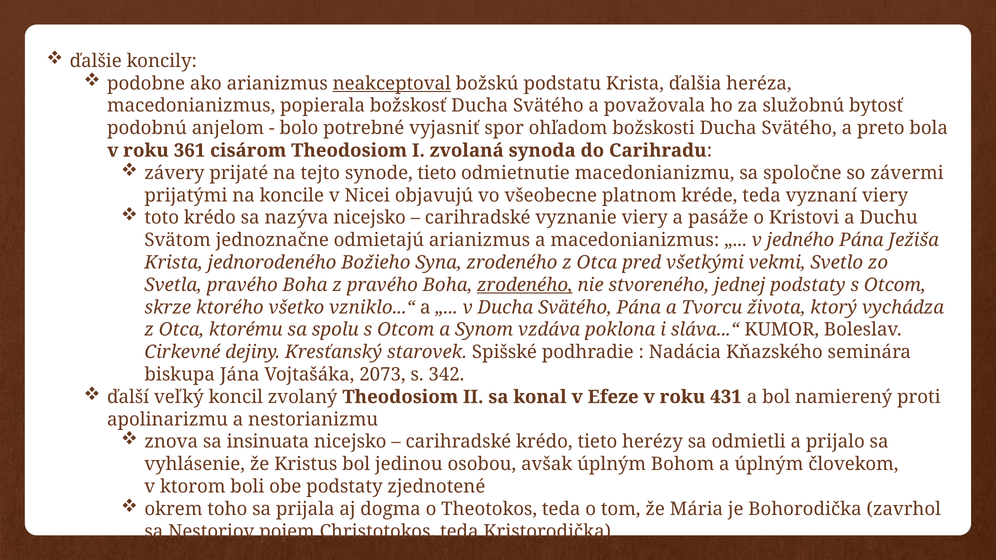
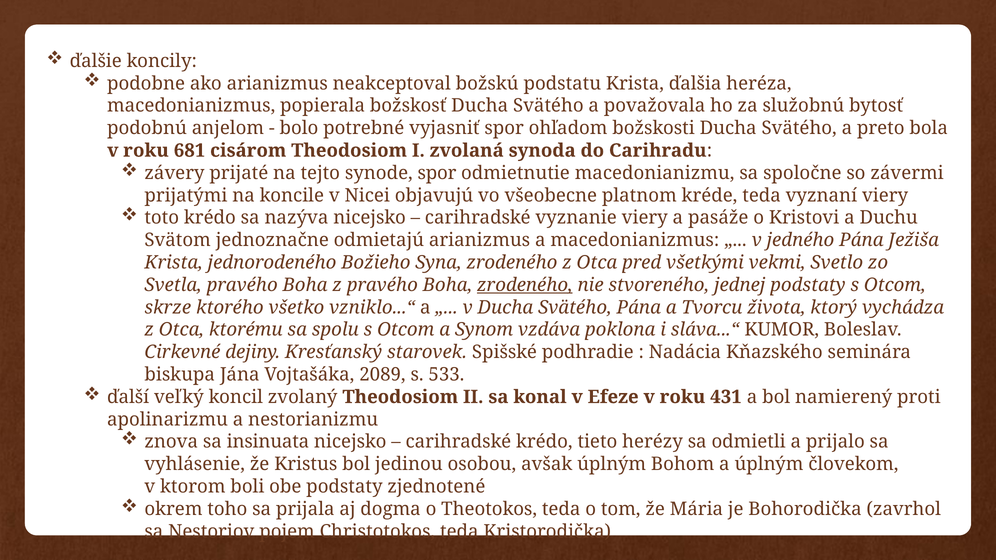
neakceptoval underline: present -> none
361: 361 -> 681
synode tieto: tieto -> spor
2073: 2073 -> 2089
342: 342 -> 533
